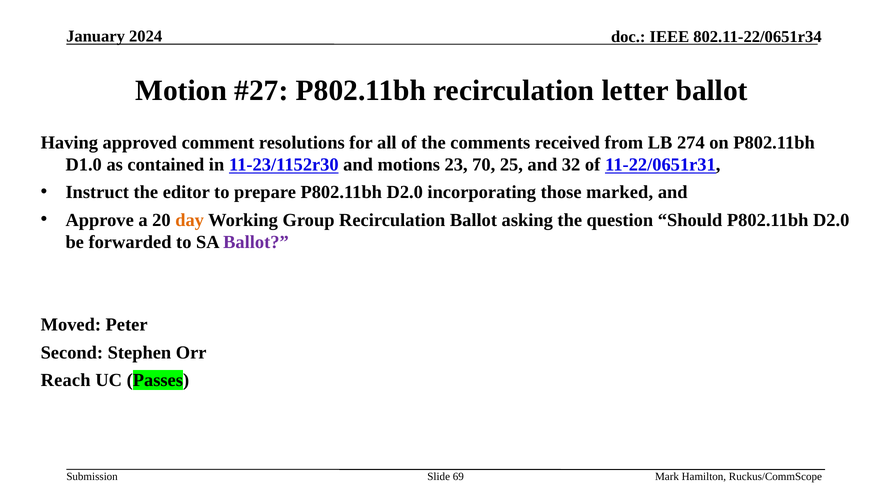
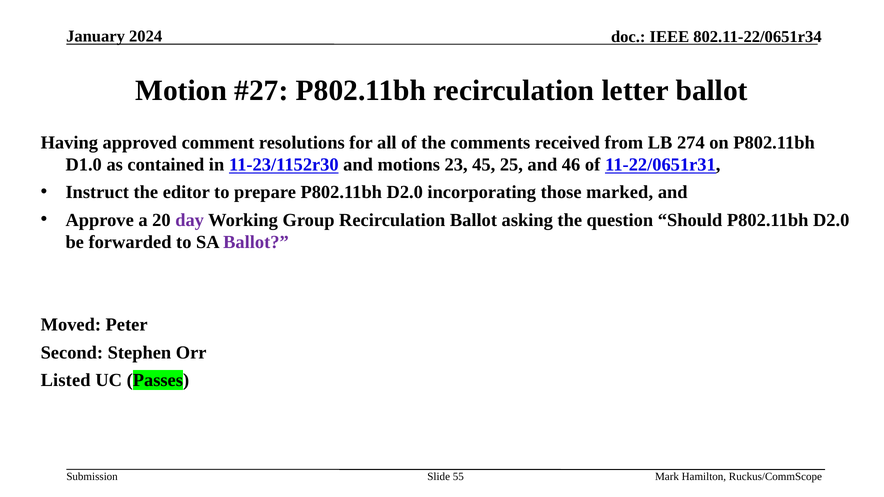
70: 70 -> 45
32: 32 -> 46
day colour: orange -> purple
Reach: Reach -> Listed
69: 69 -> 55
